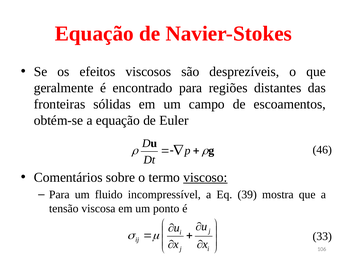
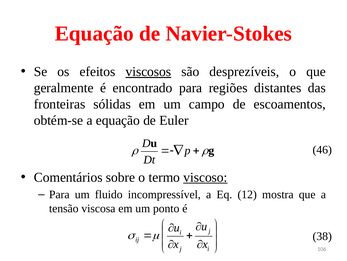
viscosos underline: none -> present
39: 39 -> 12
33: 33 -> 38
